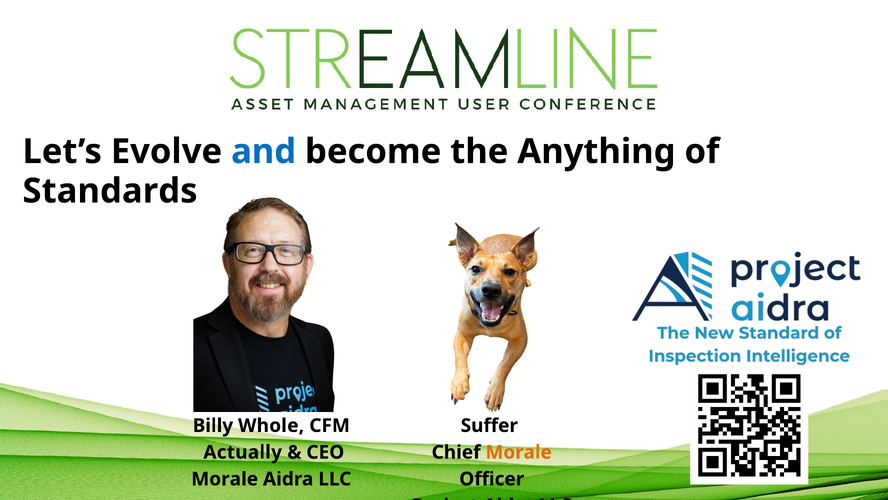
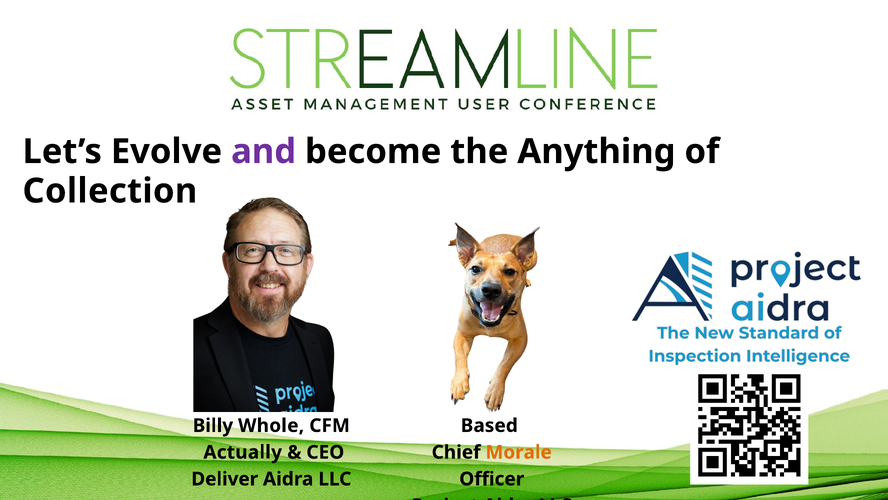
and colour: blue -> purple
Standards: Standards -> Collection
Suffer: Suffer -> Based
Morale at (225, 479): Morale -> Deliver
